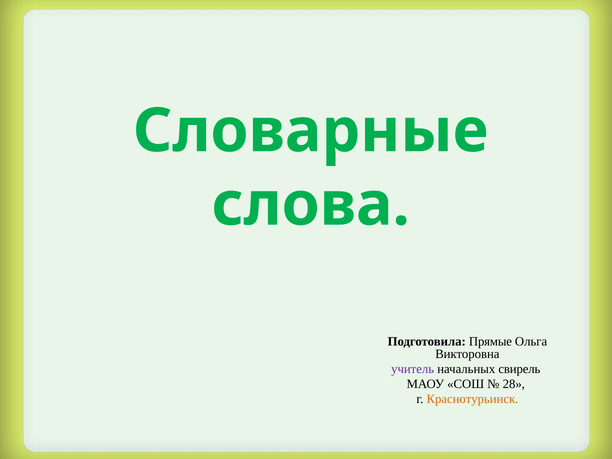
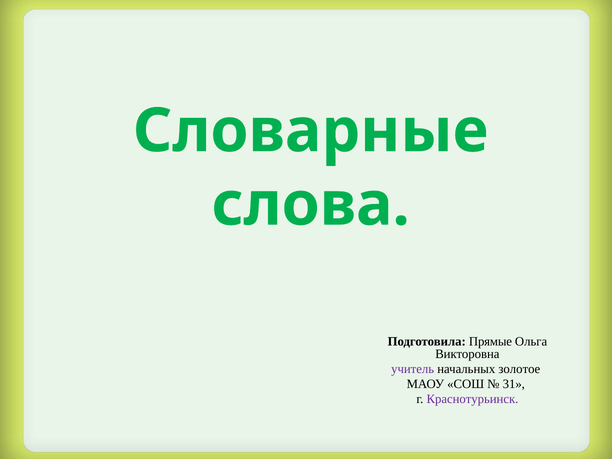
свирель: свирель -> золотое
28: 28 -> 31
Краснотурьинск colour: orange -> purple
